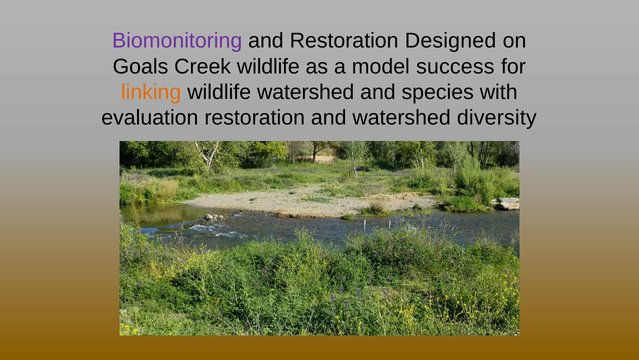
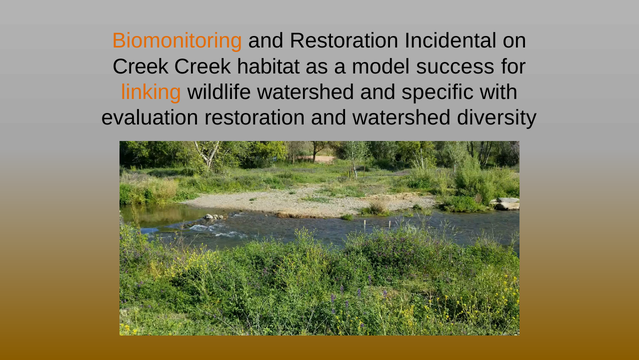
Biomonitoring colour: purple -> orange
Designed: Designed -> Incidental
Goals at (140, 66): Goals -> Creek
Creek wildlife: wildlife -> habitat
species: species -> specific
